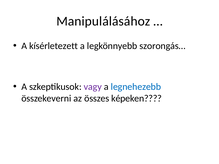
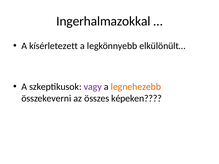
Manipulálásához: Manipulálásához -> Ingerhalmazokkal
szorongás…: szorongás… -> elkülönült…
legnehezebb colour: blue -> orange
